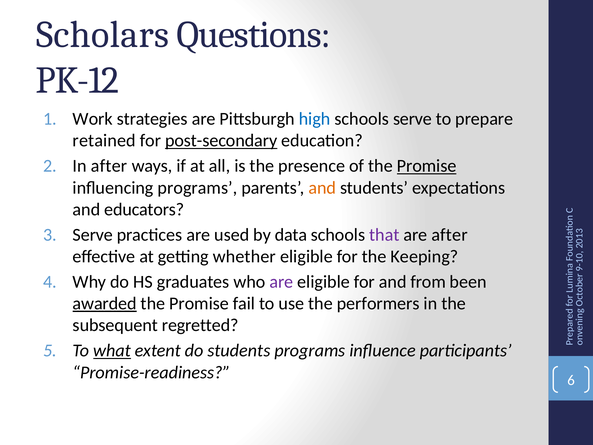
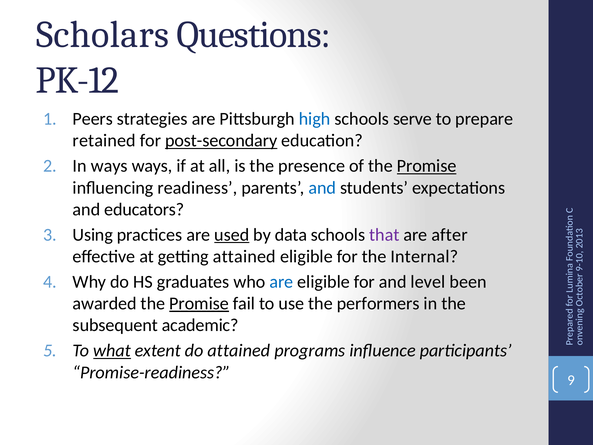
Work: Work -> Peers
In after: after -> ways
influencing programs: programs -> readiness
and at (322, 188) colour: orange -> blue
3 Serve: Serve -> Using
used underline: none -> present
getting whether: whether -> attained
Keeping: Keeping -> Internal
are at (281, 282) colour: purple -> blue
from: from -> level
awarded underline: present -> none
Promise at (199, 303) underline: none -> present
regretted: regretted -> academic
do students: students -> attained
Promise-readiness 6: 6 -> 9
